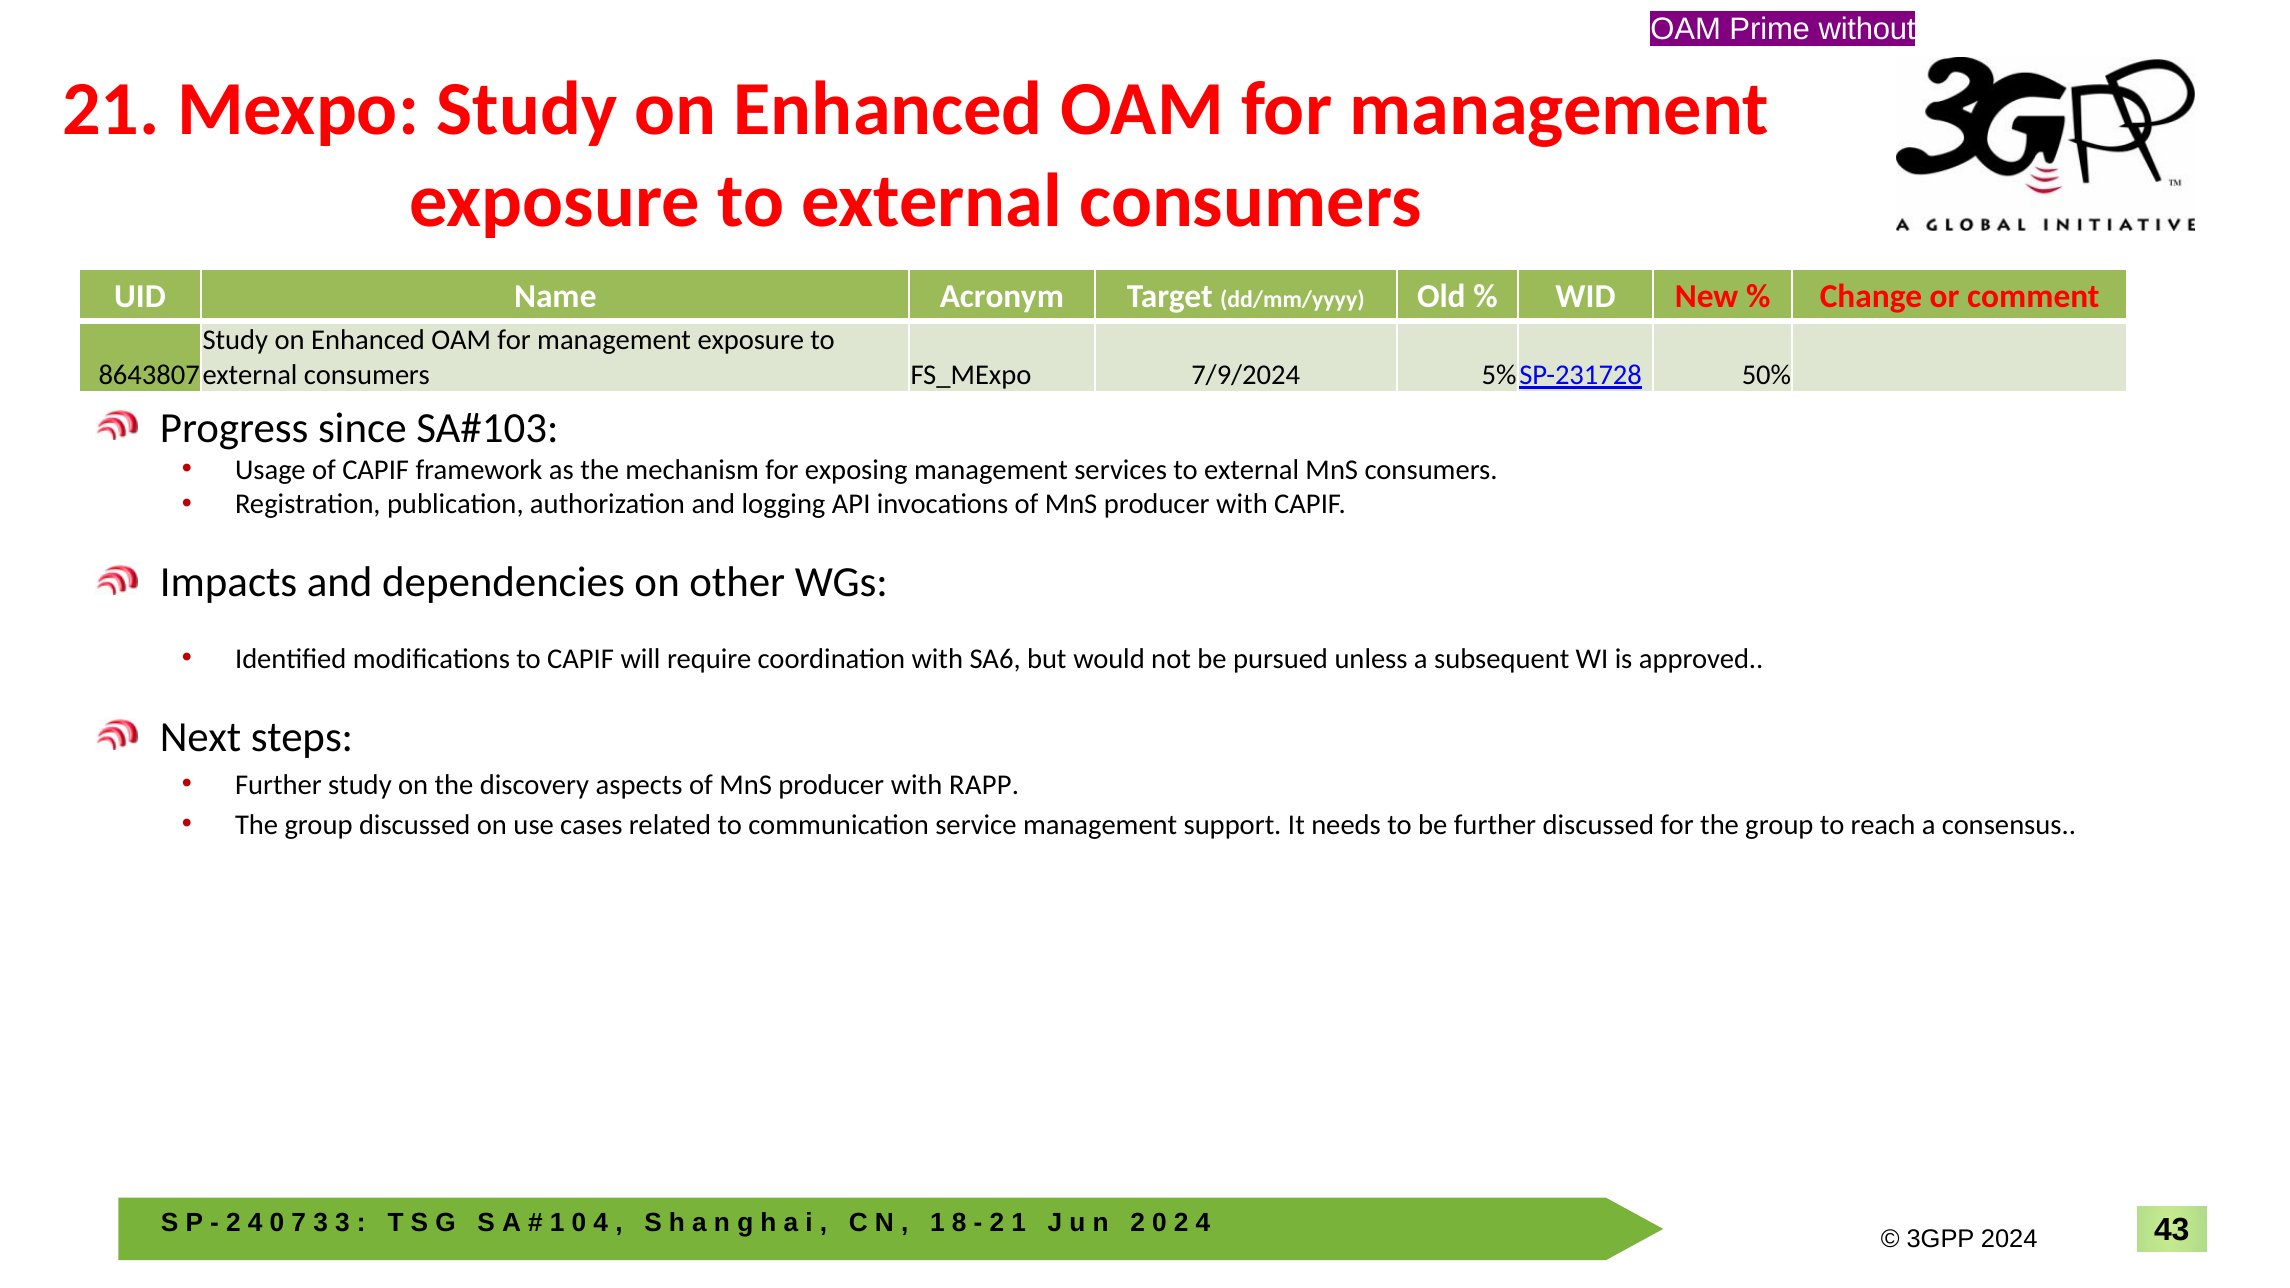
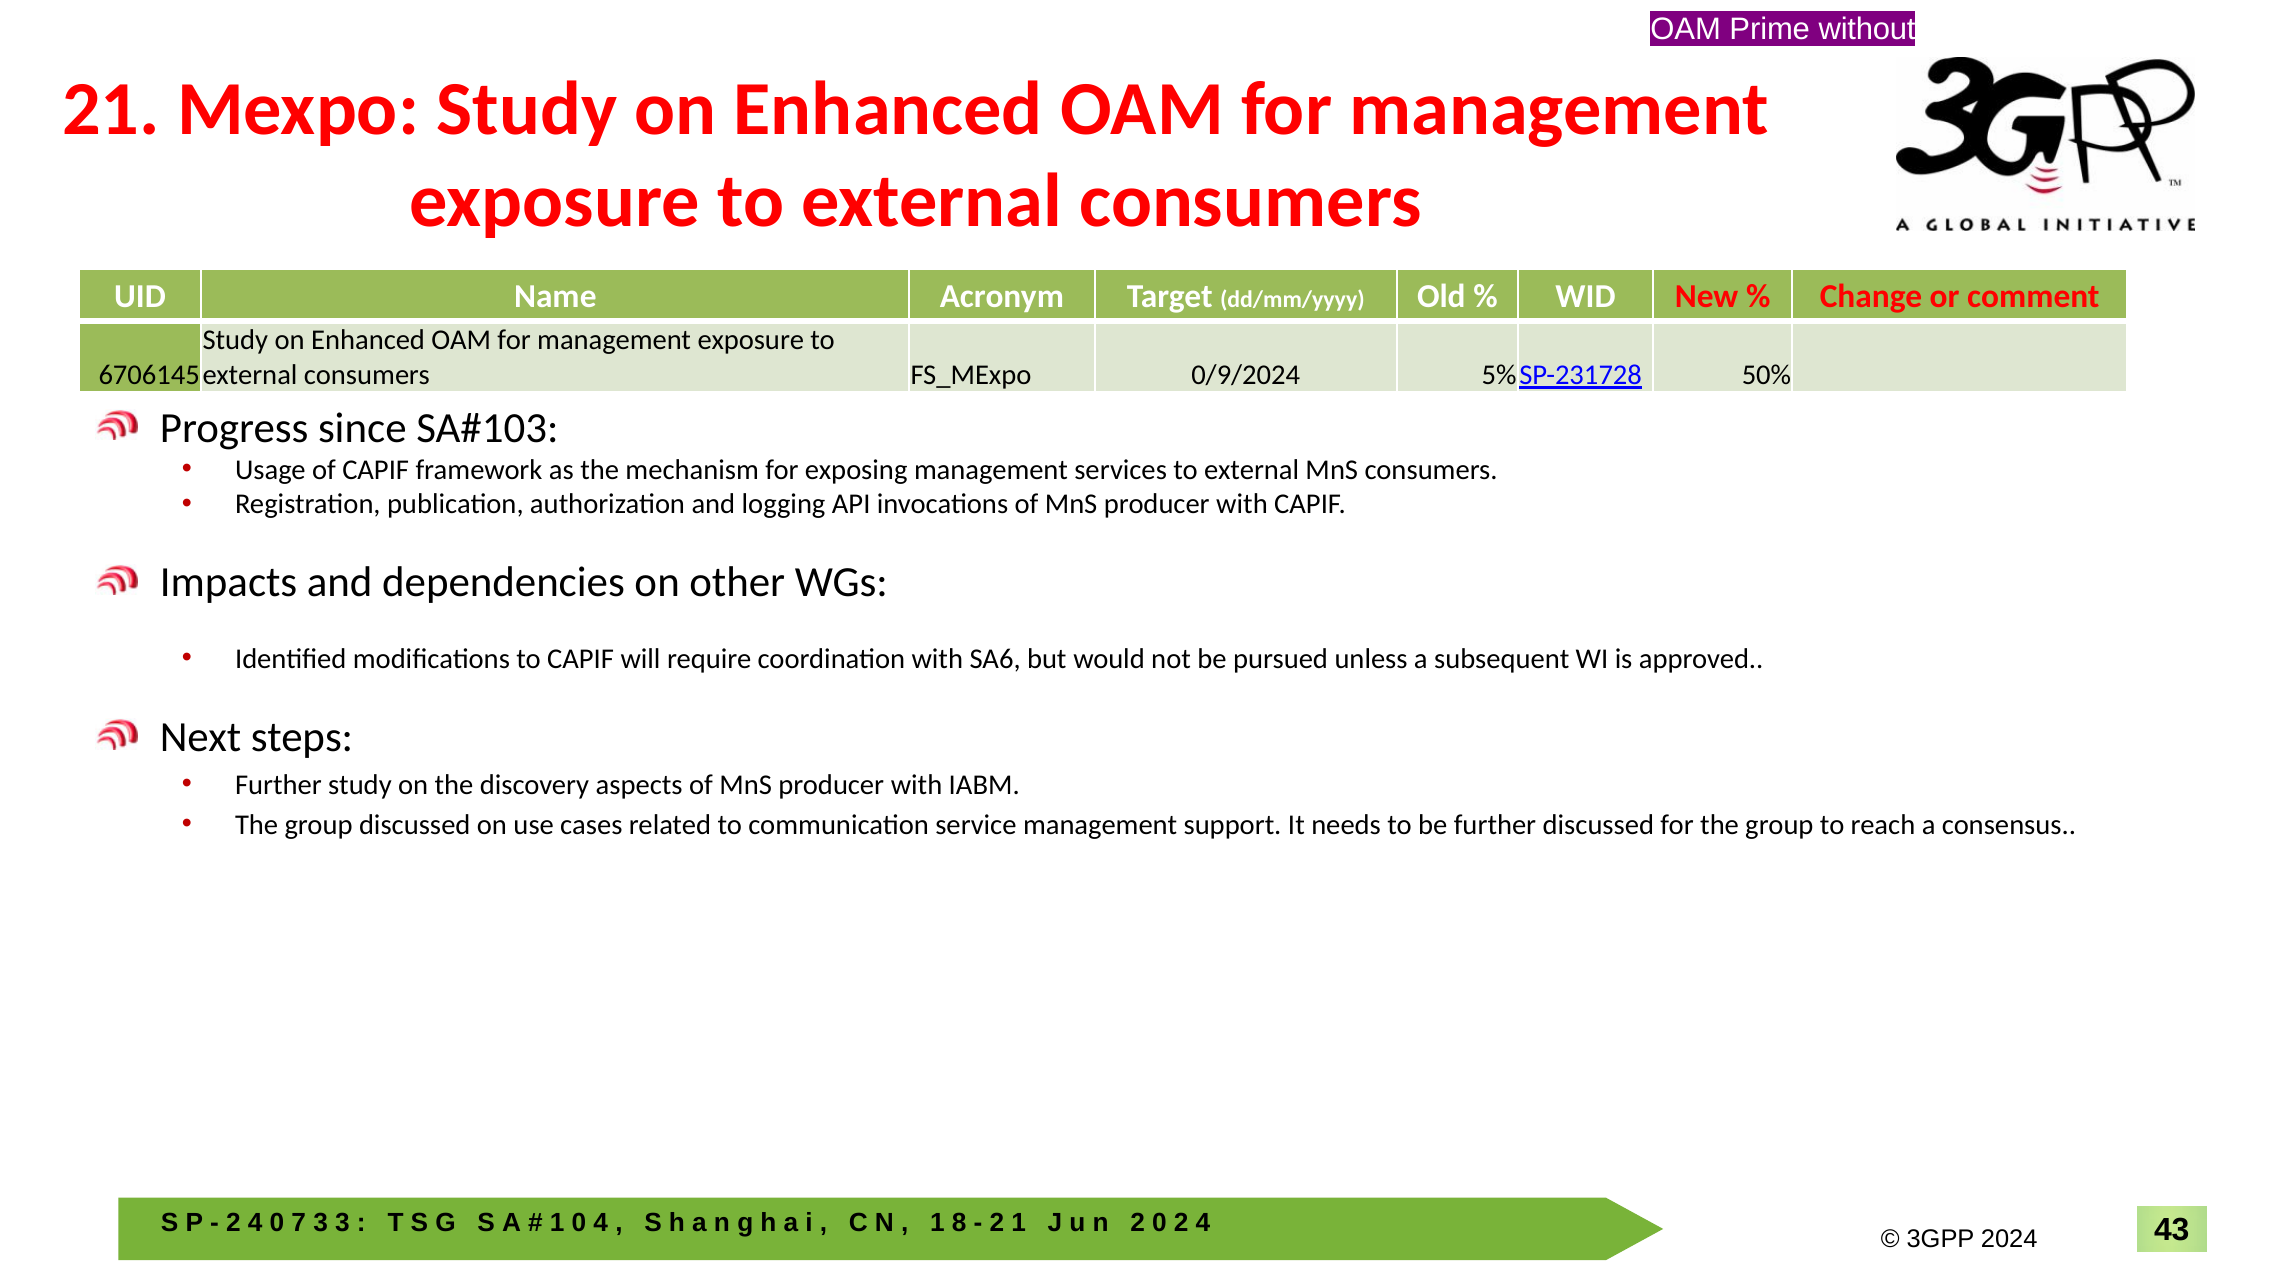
8643807: 8643807 -> 6706145
7/9/2024: 7/9/2024 -> 0/9/2024
RAPP: RAPP -> IABM
